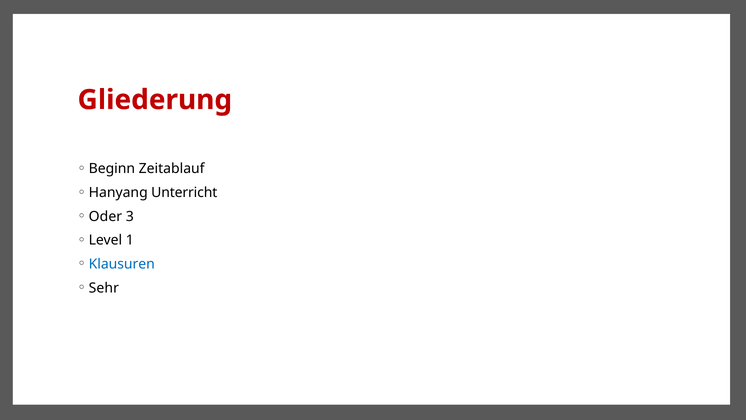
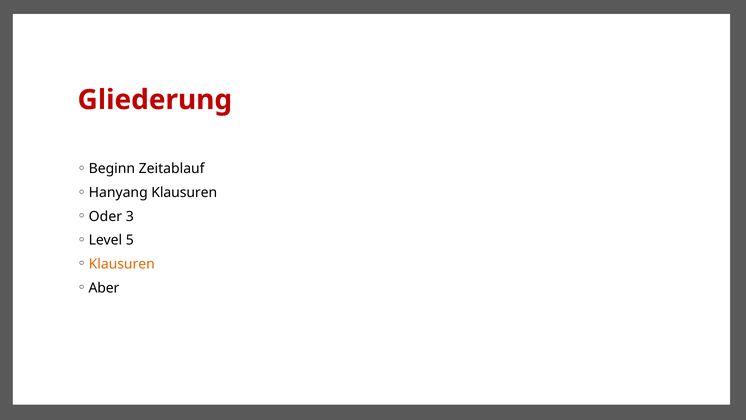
Hanyang Unterricht: Unterricht -> Klausuren
1: 1 -> 5
Klausuren at (122, 264) colour: blue -> orange
Sehr: Sehr -> Aber
